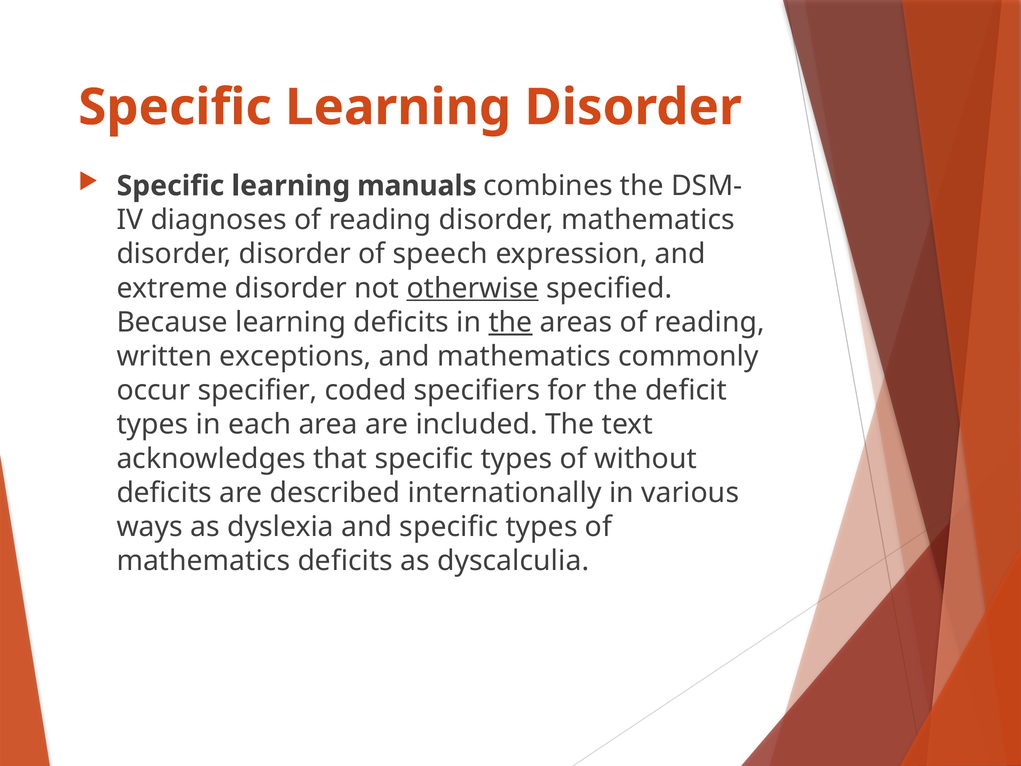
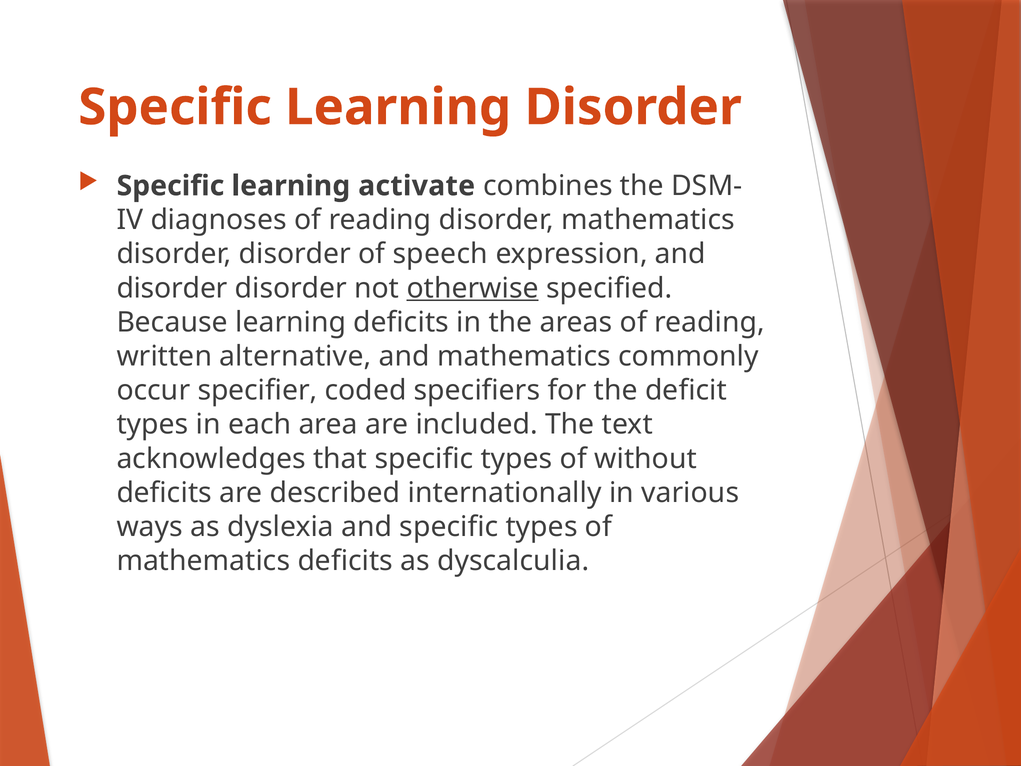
manuals: manuals -> activate
extreme at (172, 288): extreme -> disorder
the at (510, 322) underline: present -> none
exceptions: exceptions -> alternative
